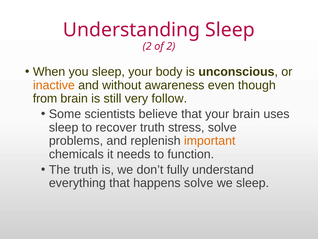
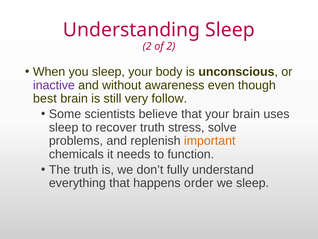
inactive colour: orange -> purple
from: from -> best
happens solve: solve -> order
